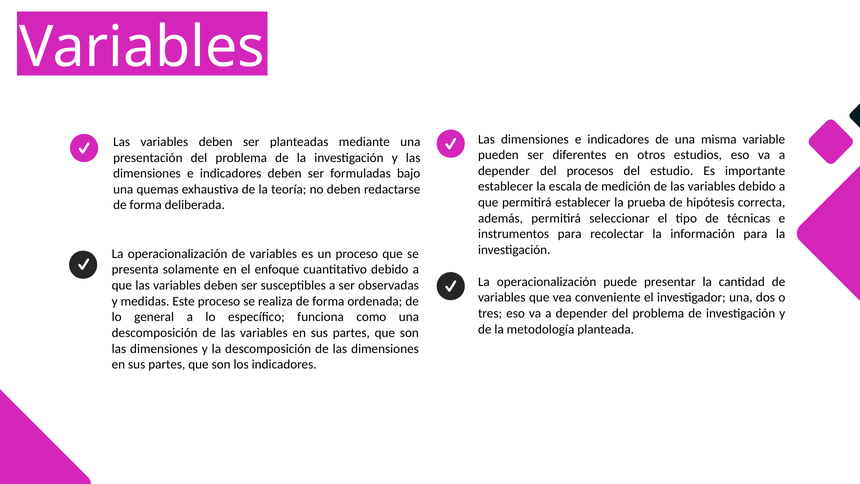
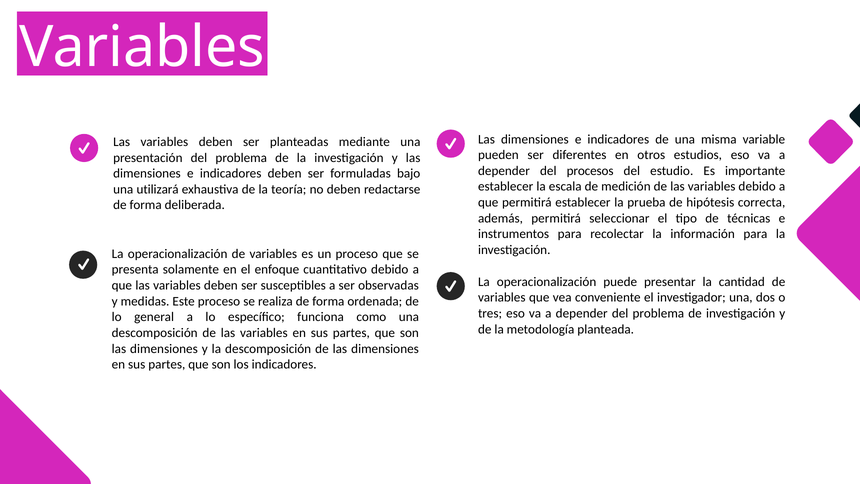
quemas: quemas -> utilizará
